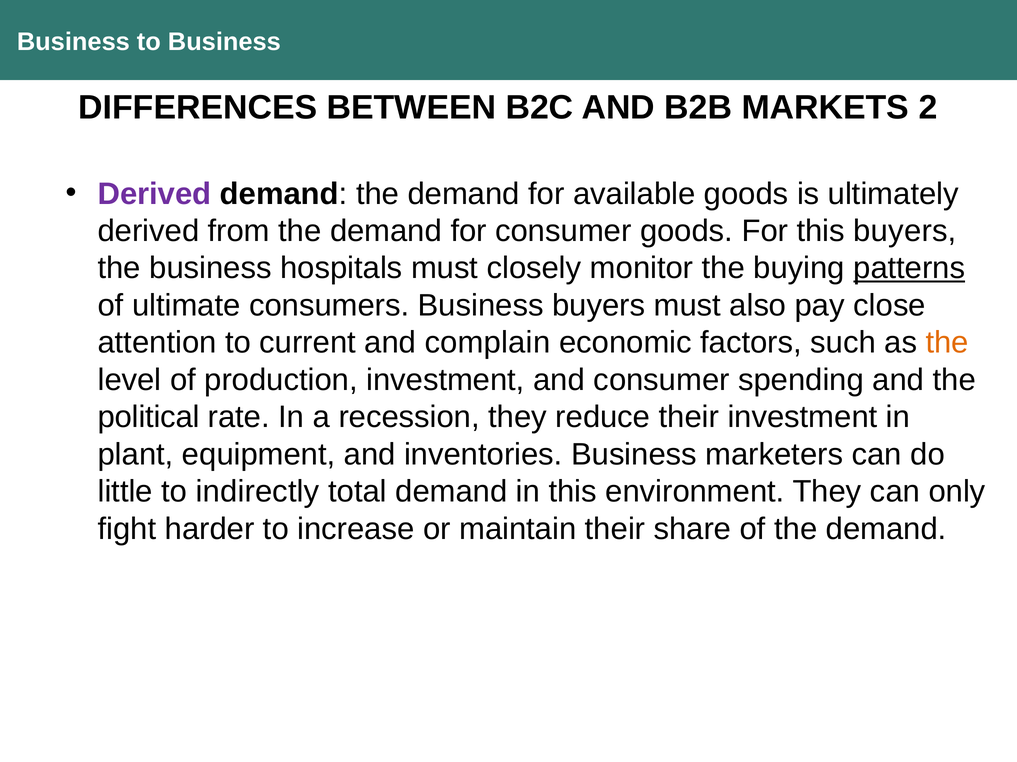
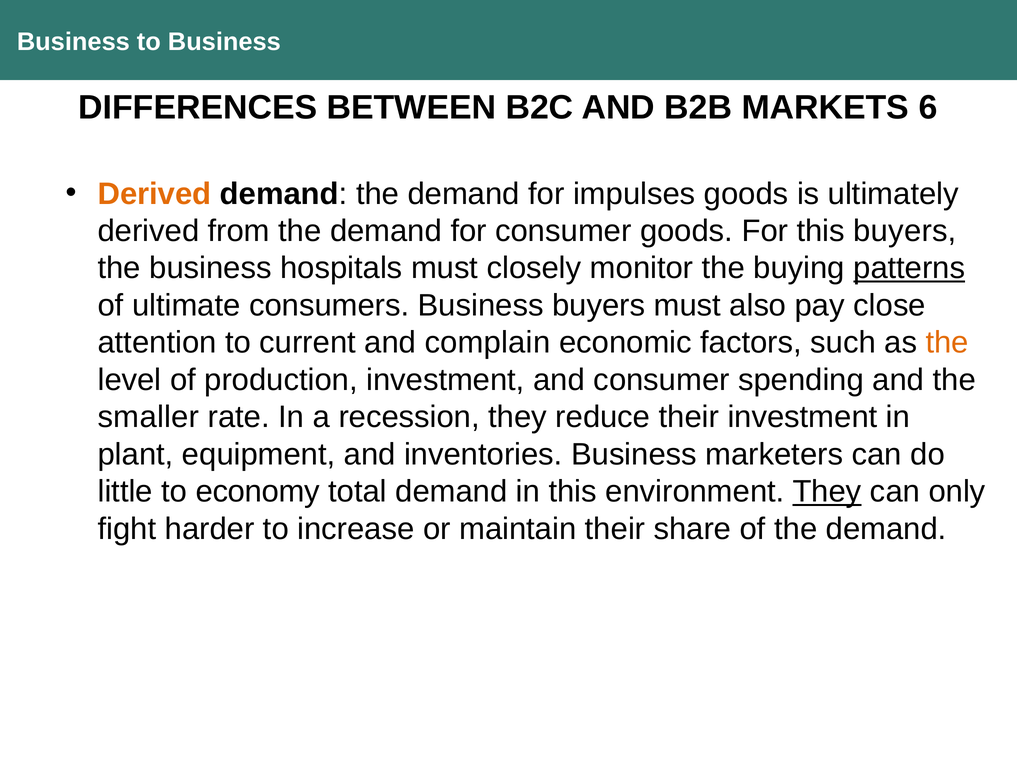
2: 2 -> 6
Derived at (155, 194) colour: purple -> orange
available: available -> impulses
political: political -> smaller
indirectly: indirectly -> economy
They at (827, 492) underline: none -> present
